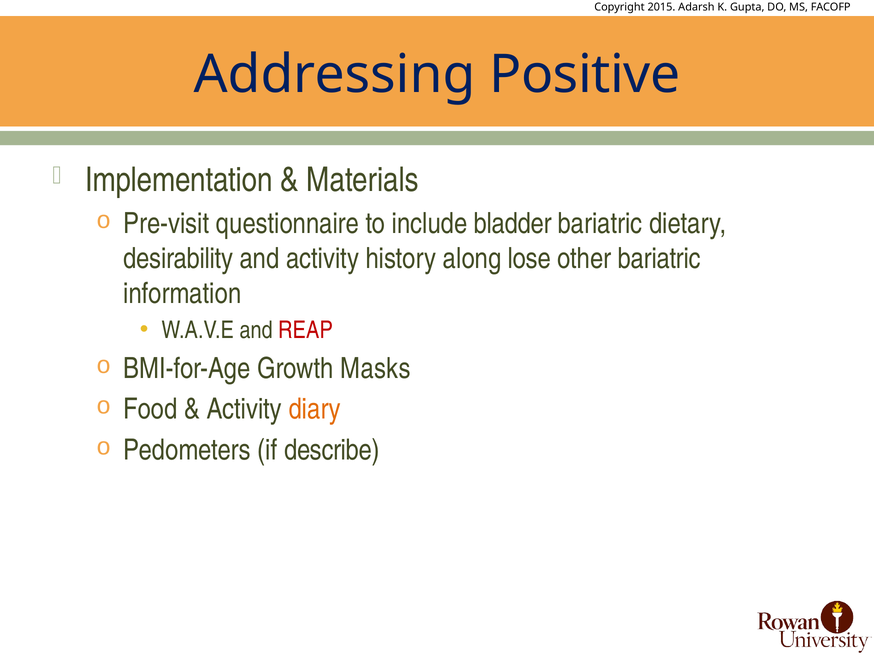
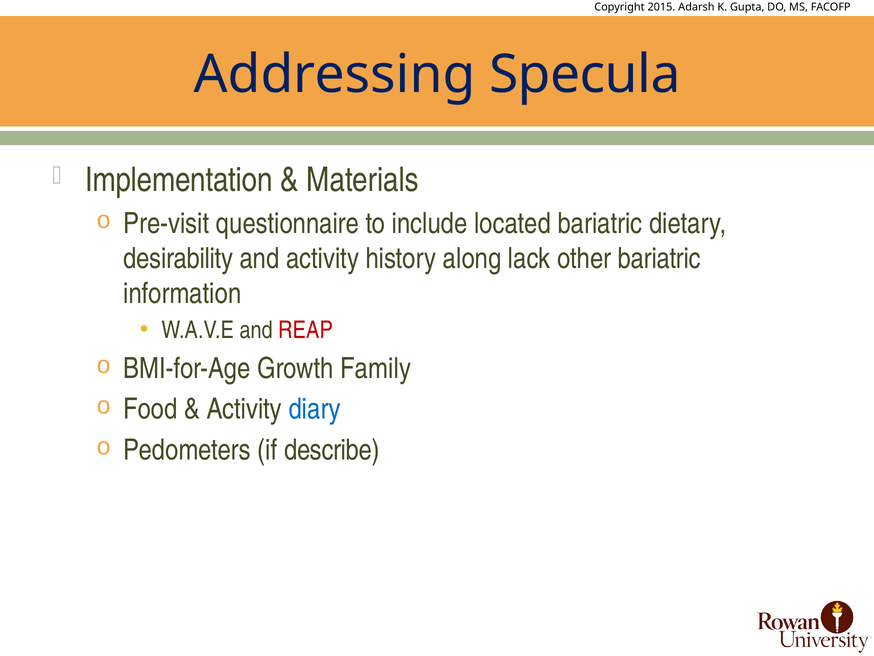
Positive: Positive -> Specula
bladder: bladder -> located
lose: lose -> lack
Masks: Masks -> Family
diary colour: orange -> blue
